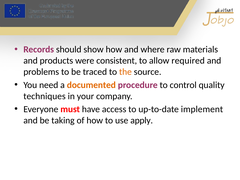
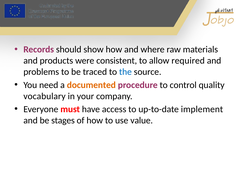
the colour: orange -> blue
techniques: techniques -> vocabulary
taking: taking -> stages
apply: apply -> value
